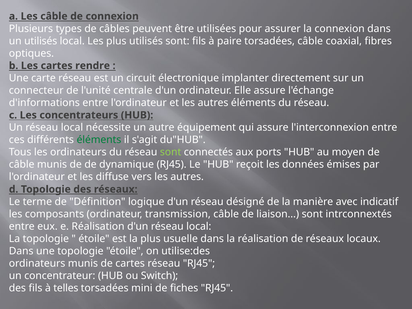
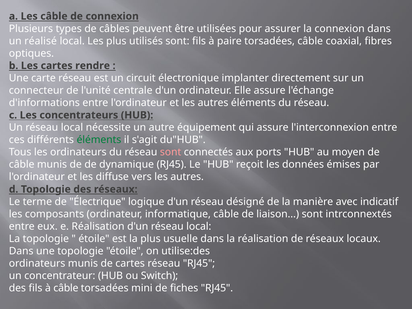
un utilisés: utilisés -> réalisé
sont at (171, 152) colour: light green -> pink
Définition: Définition -> Électrique
transmission: transmission -> informatique
à telles: telles -> câble
